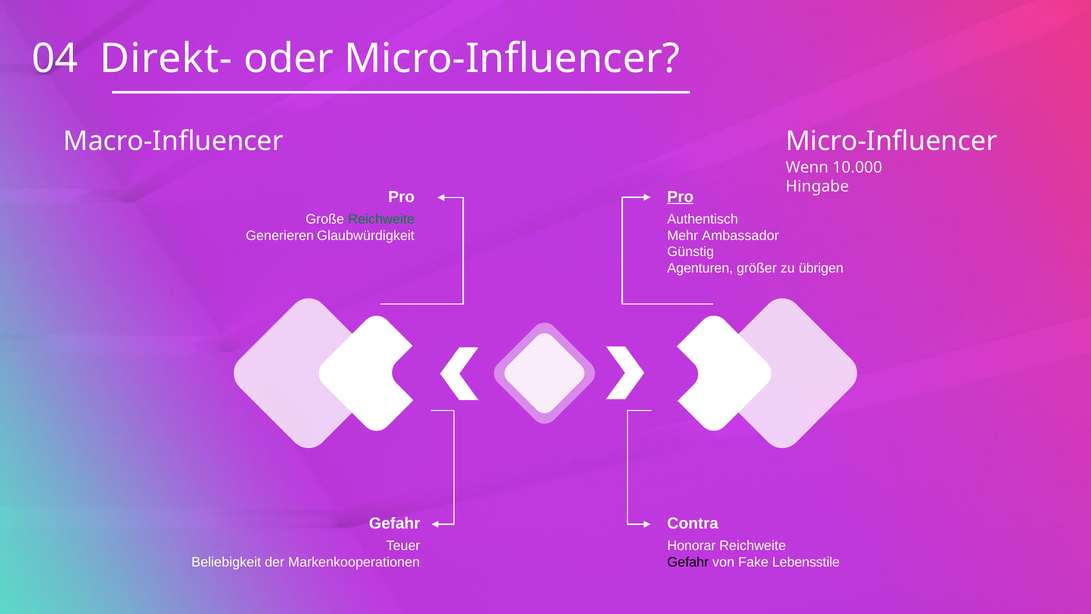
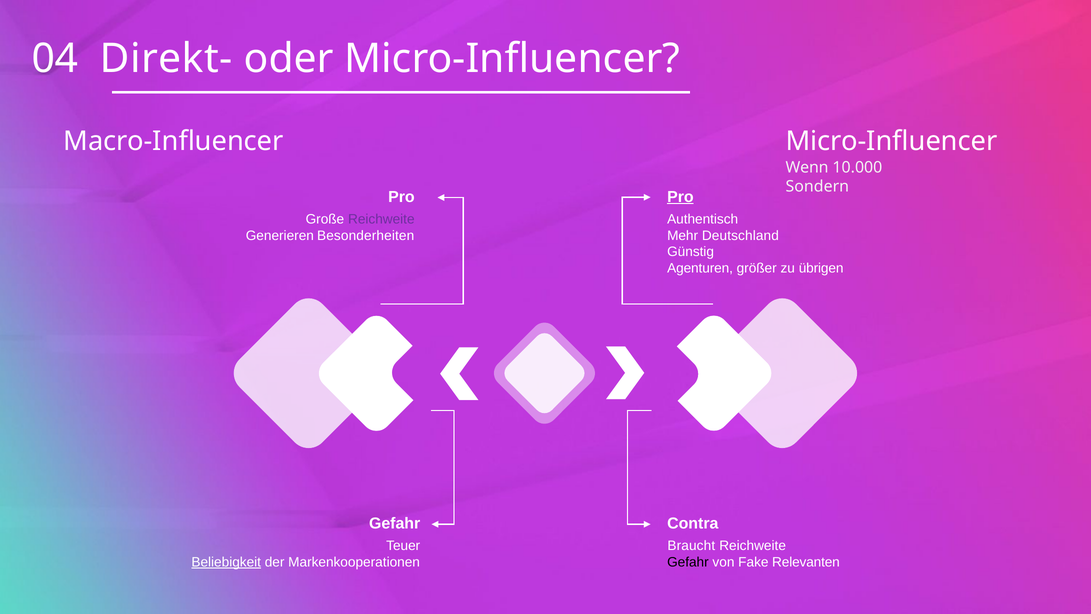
Hingabe: Hingabe -> Sondern
Reichweite at (381, 219) colour: green -> purple
Ambassador: Ambassador -> Deutschland
Glaubwürdigkeit: Glaubwürdigkeit -> Besonderheiten
Honorar: Honorar -> Braucht
Beliebigkeit underline: none -> present
Lebensstile: Lebensstile -> Relevanten
